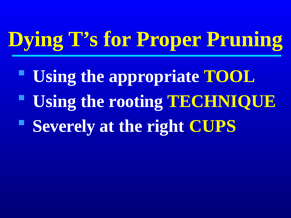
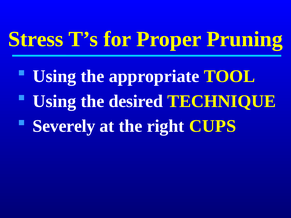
Dying: Dying -> Stress
rooting: rooting -> desired
